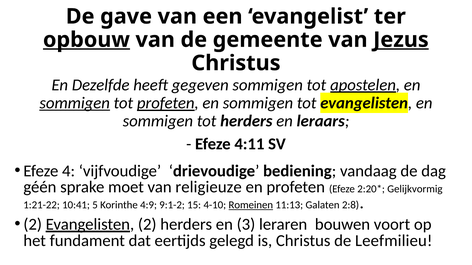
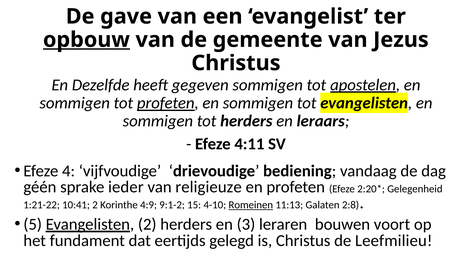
Jezus underline: present -> none
sommigen at (75, 103) underline: present -> none
moet: moet -> ieder
Gelijkvormig: Gelijkvormig -> Gelegenheid
10:41 5: 5 -> 2
2 at (33, 225): 2 -> 5
